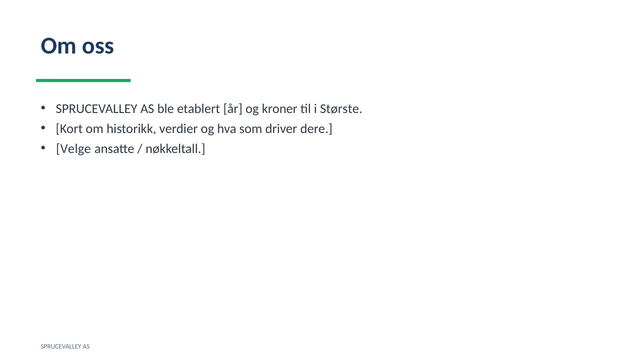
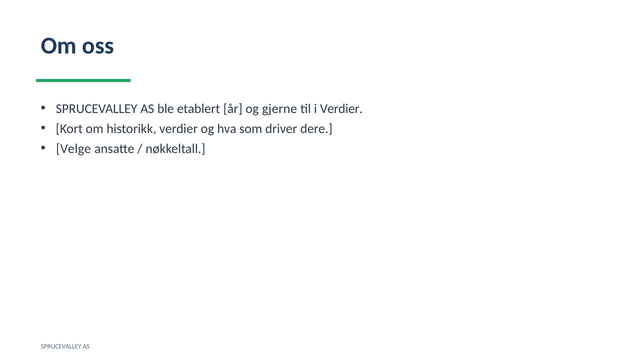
kroner: kroner -> gjerne
i Største: Største -> Verdier
